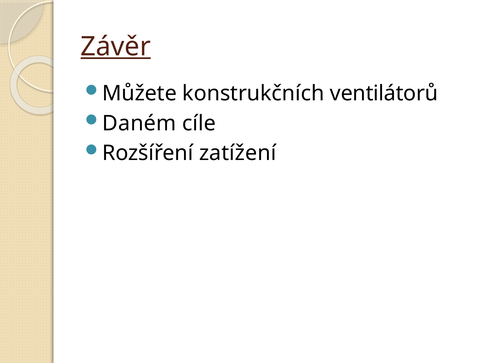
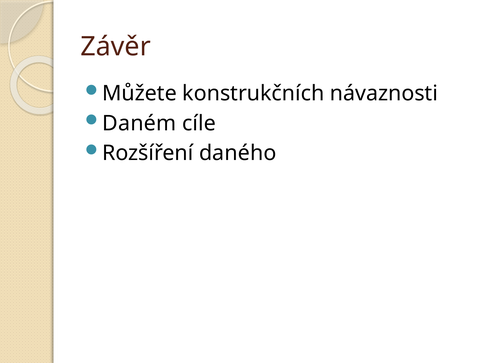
Závěr underline: present -> none
ventilátorů: ventilátorů -> návaznosti
zatížení: zatížení -> daného
